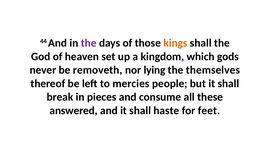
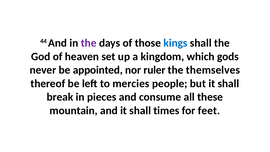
kings colour: orange -> blue
removeth: removeth -> appointed
lying: lying -> ruler
answered: answered -> mountain
haste: haste -> times
